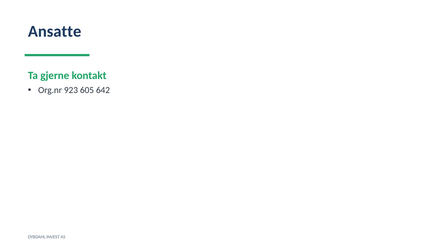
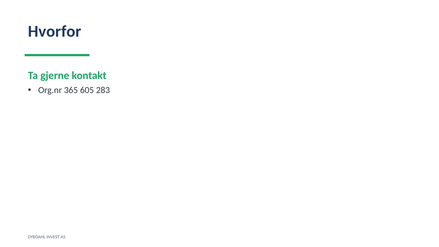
Ansatte: Ansatte -> Hvorfor
923: 923 -> 365
642: 642 -> 283
